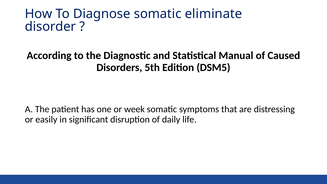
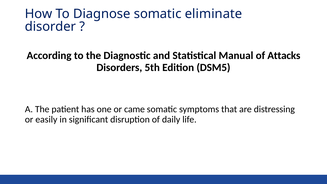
Caused: Caused -> Attacks
week: week -> came
